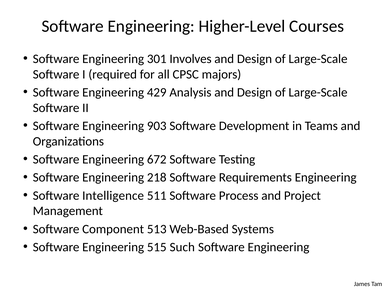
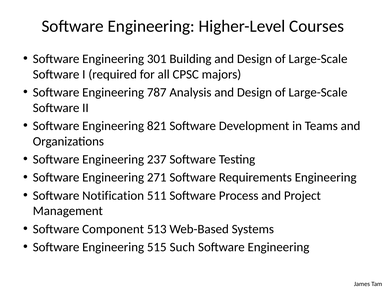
Involves: Involves -> Building
429: 429 -> 787
903: 903 -> 821
672: 672 -> 237
218: 218 -> 271
Intelligence: Intelligence -> Notification
